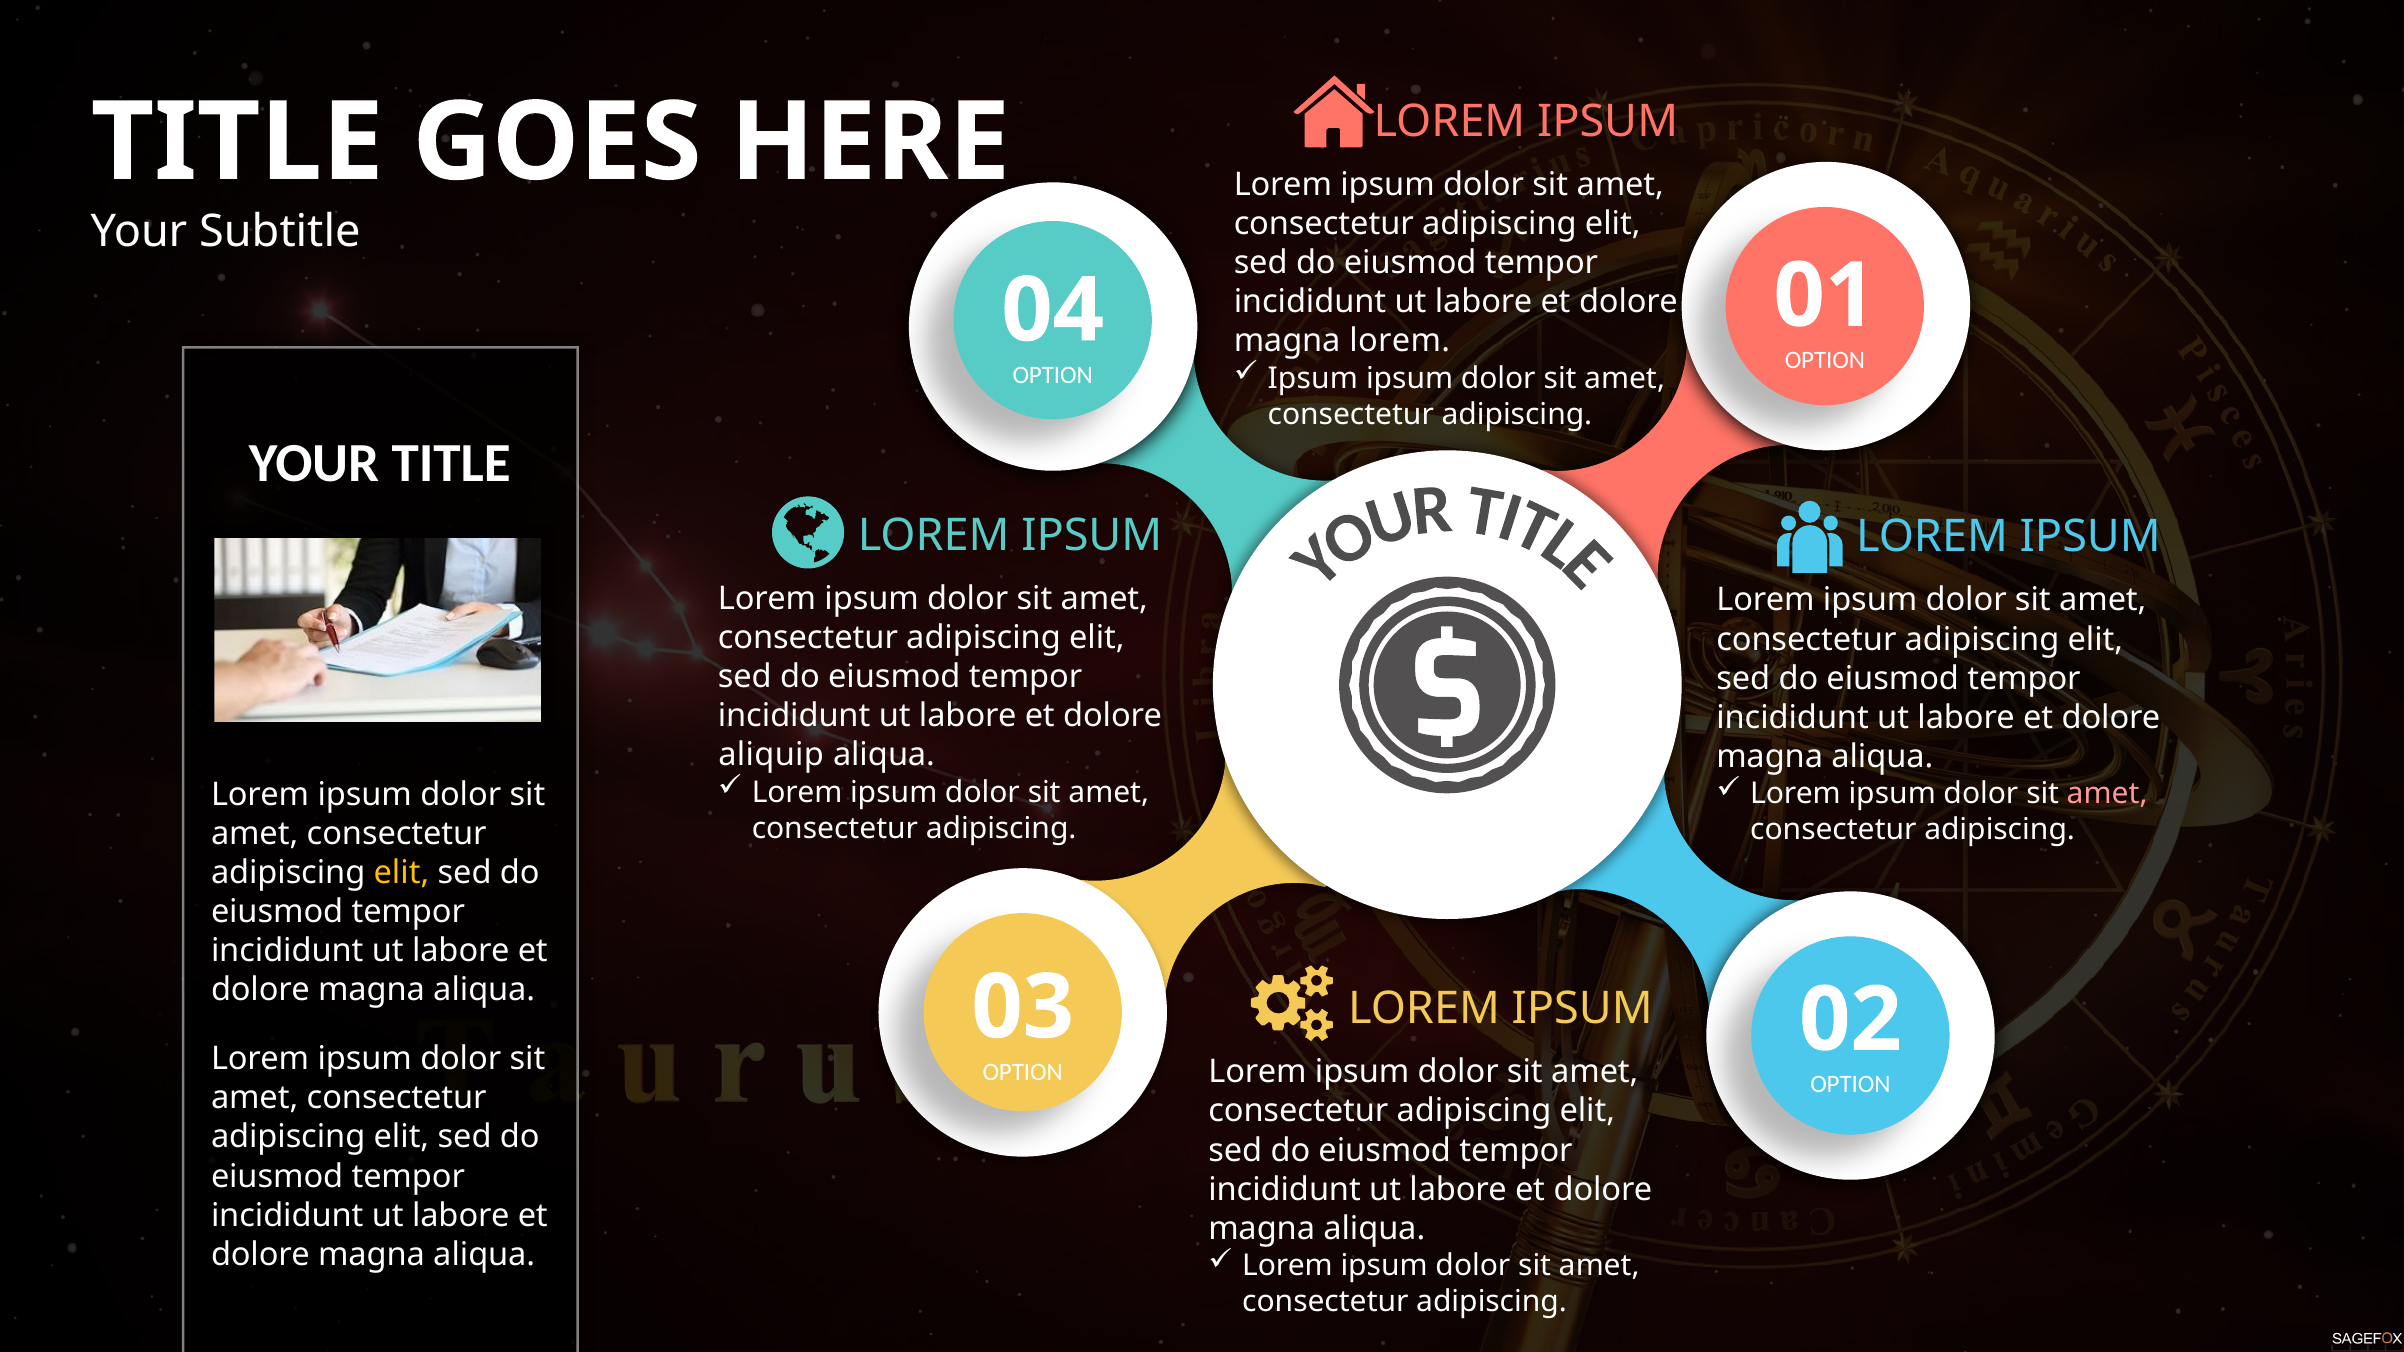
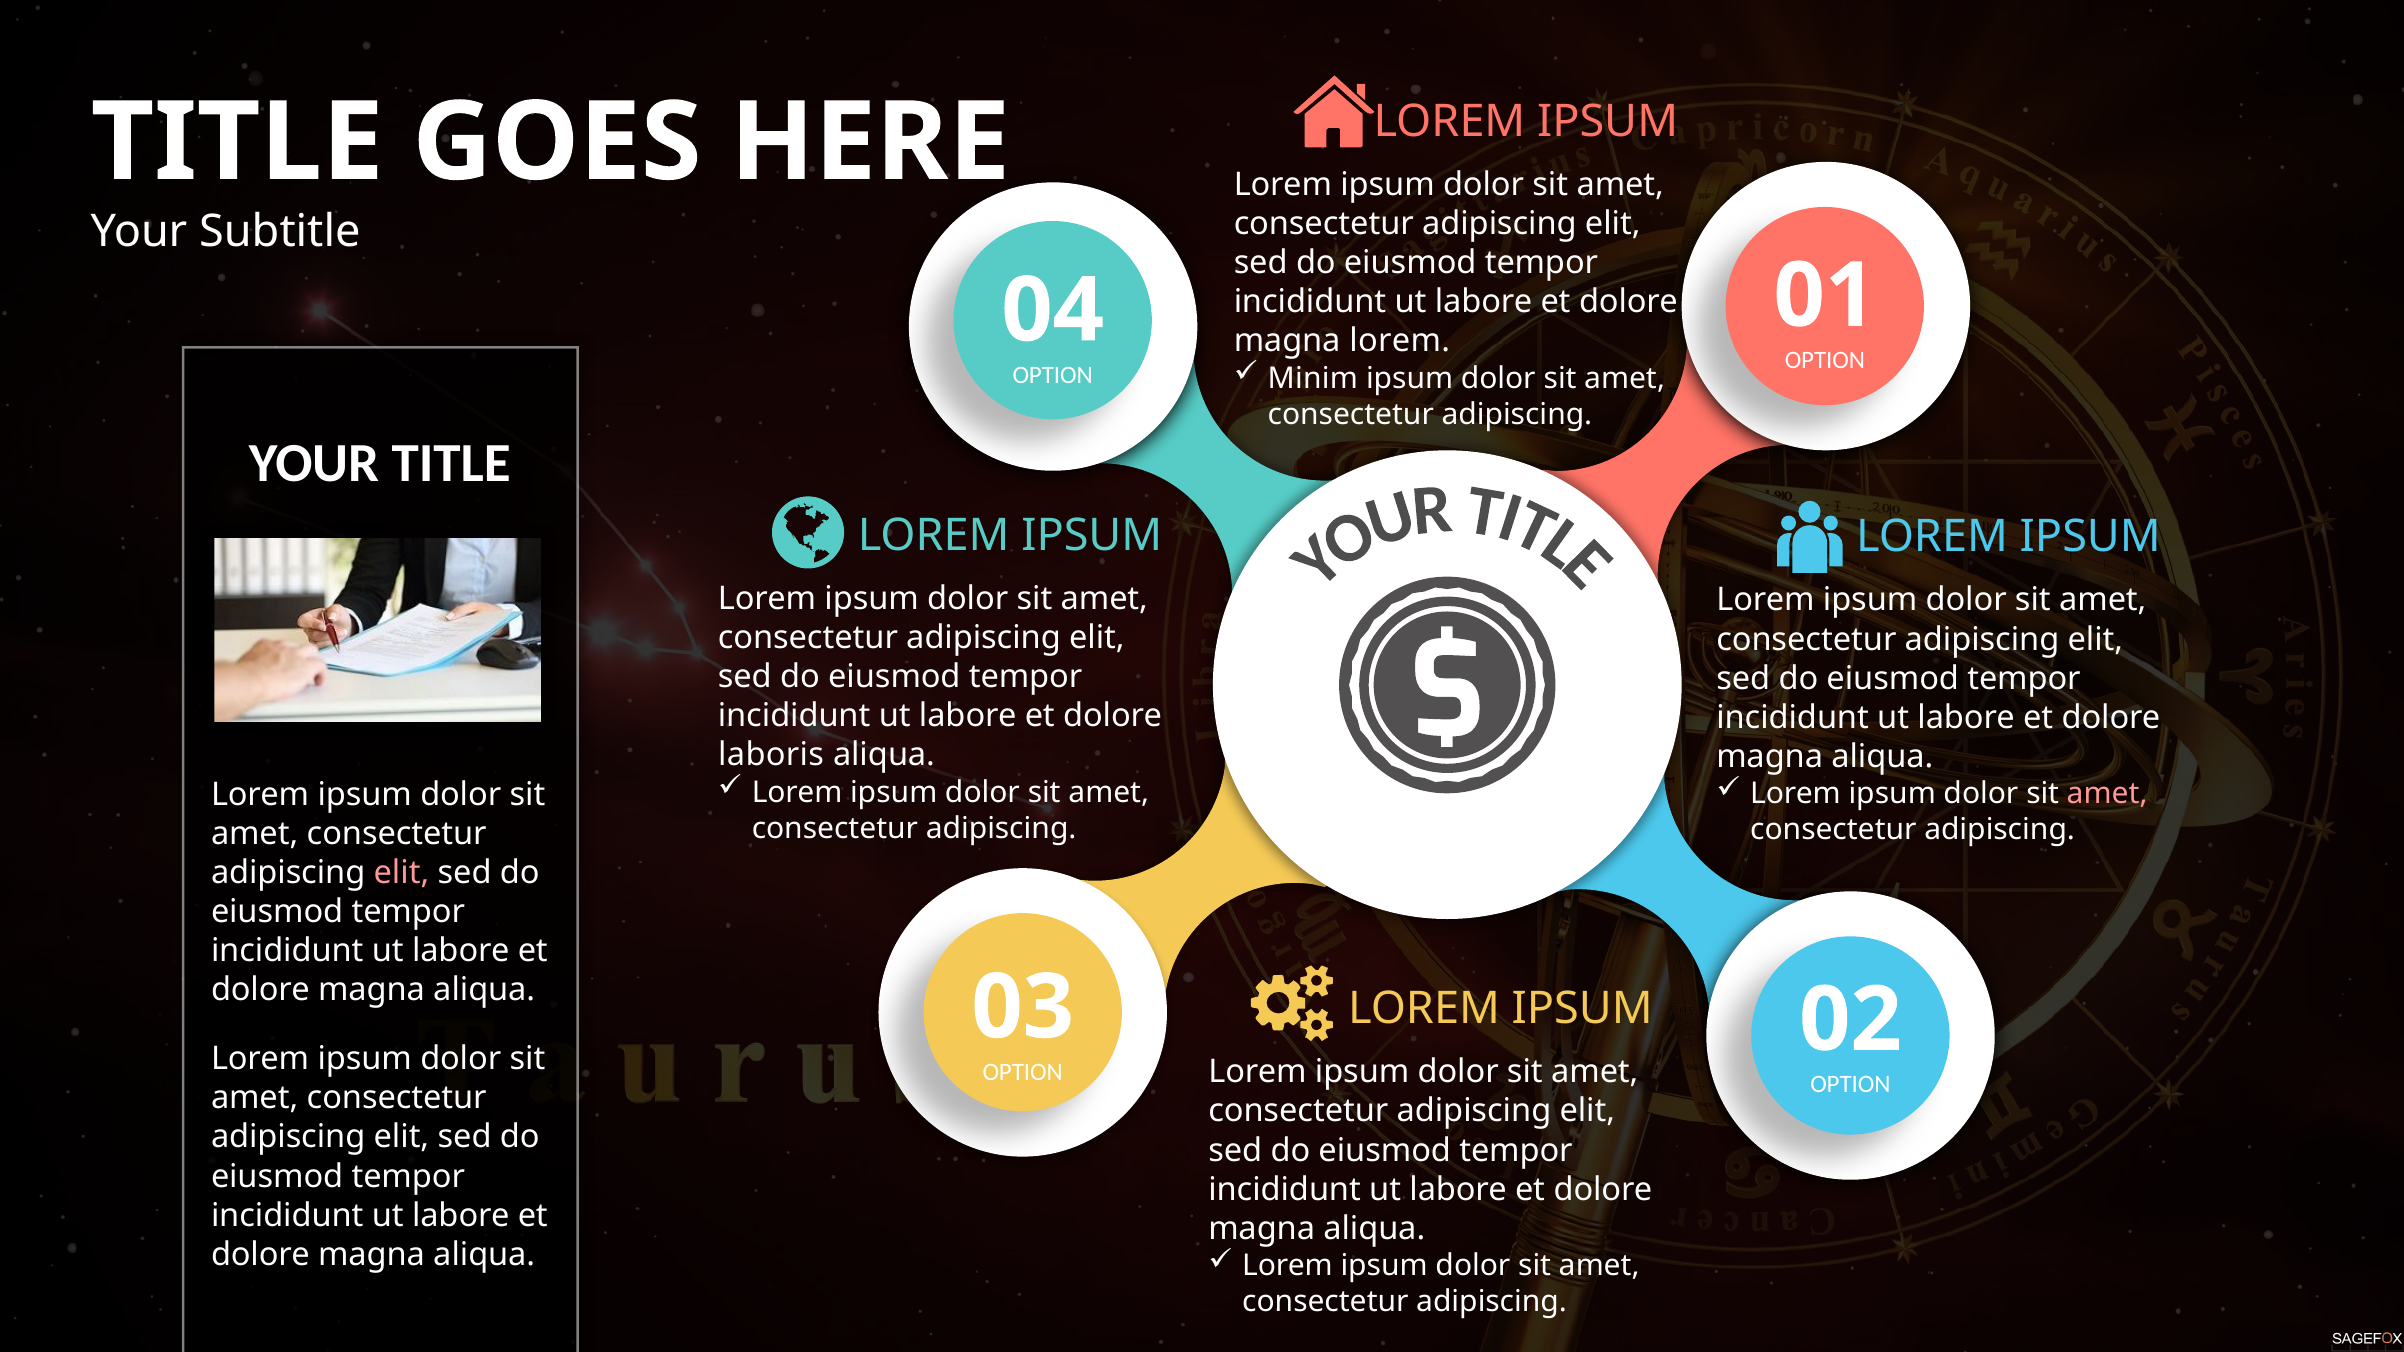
Ipsum at (1313, 378): Ipsum -> Minim
aliquip: aliquip -> laboris
elit at (401, 873) colour: yellow -> pink
